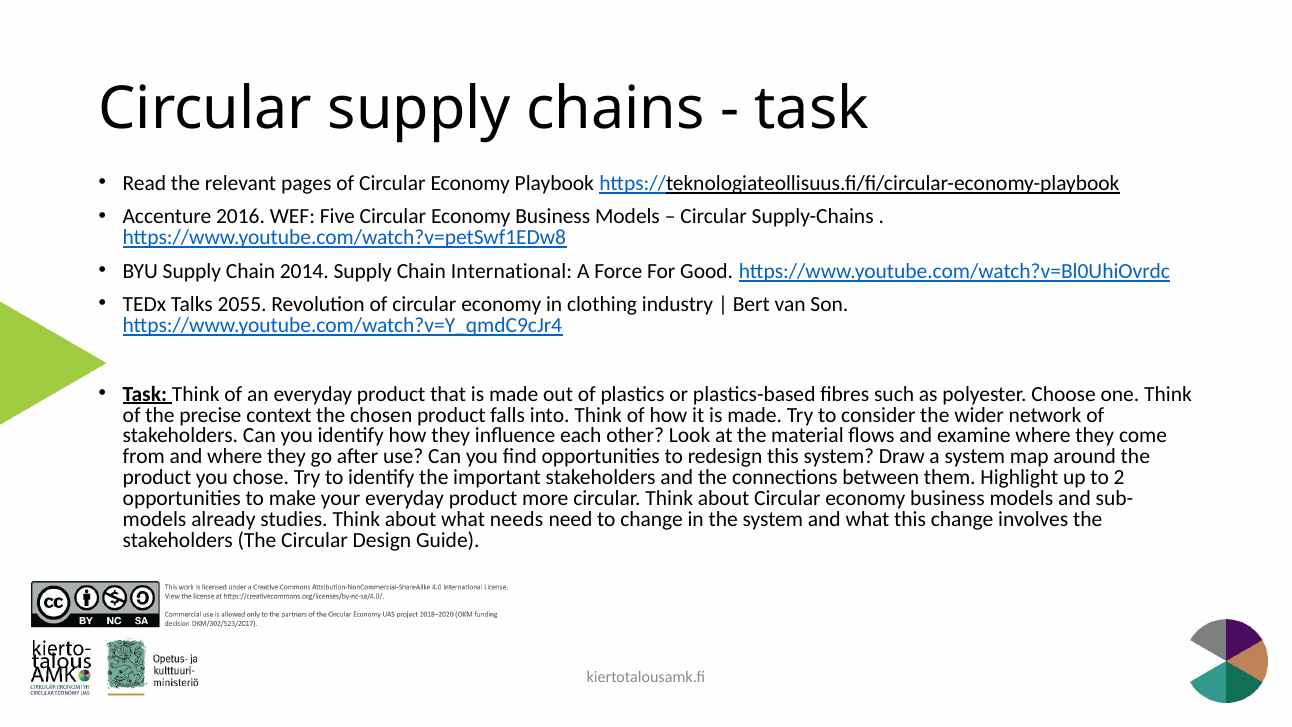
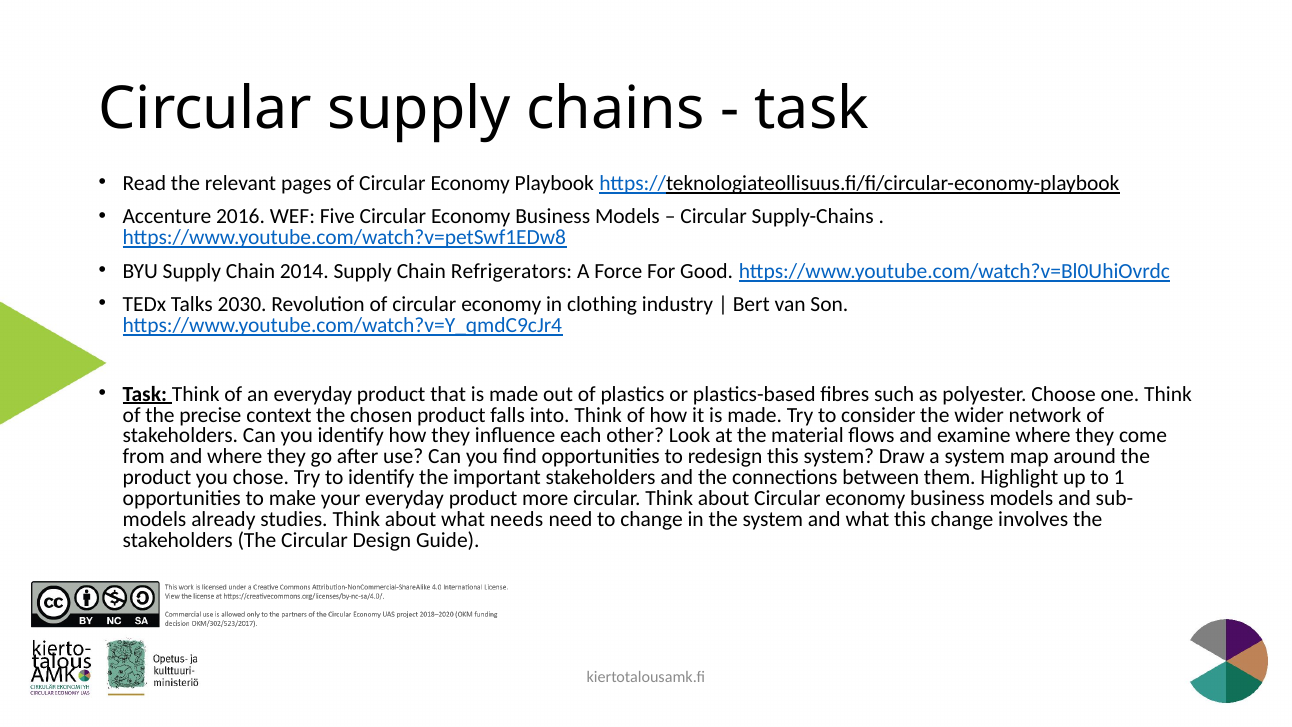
International: International -> Refrigerators
2055: 2055 -> 2030
2: 2 -> 1
